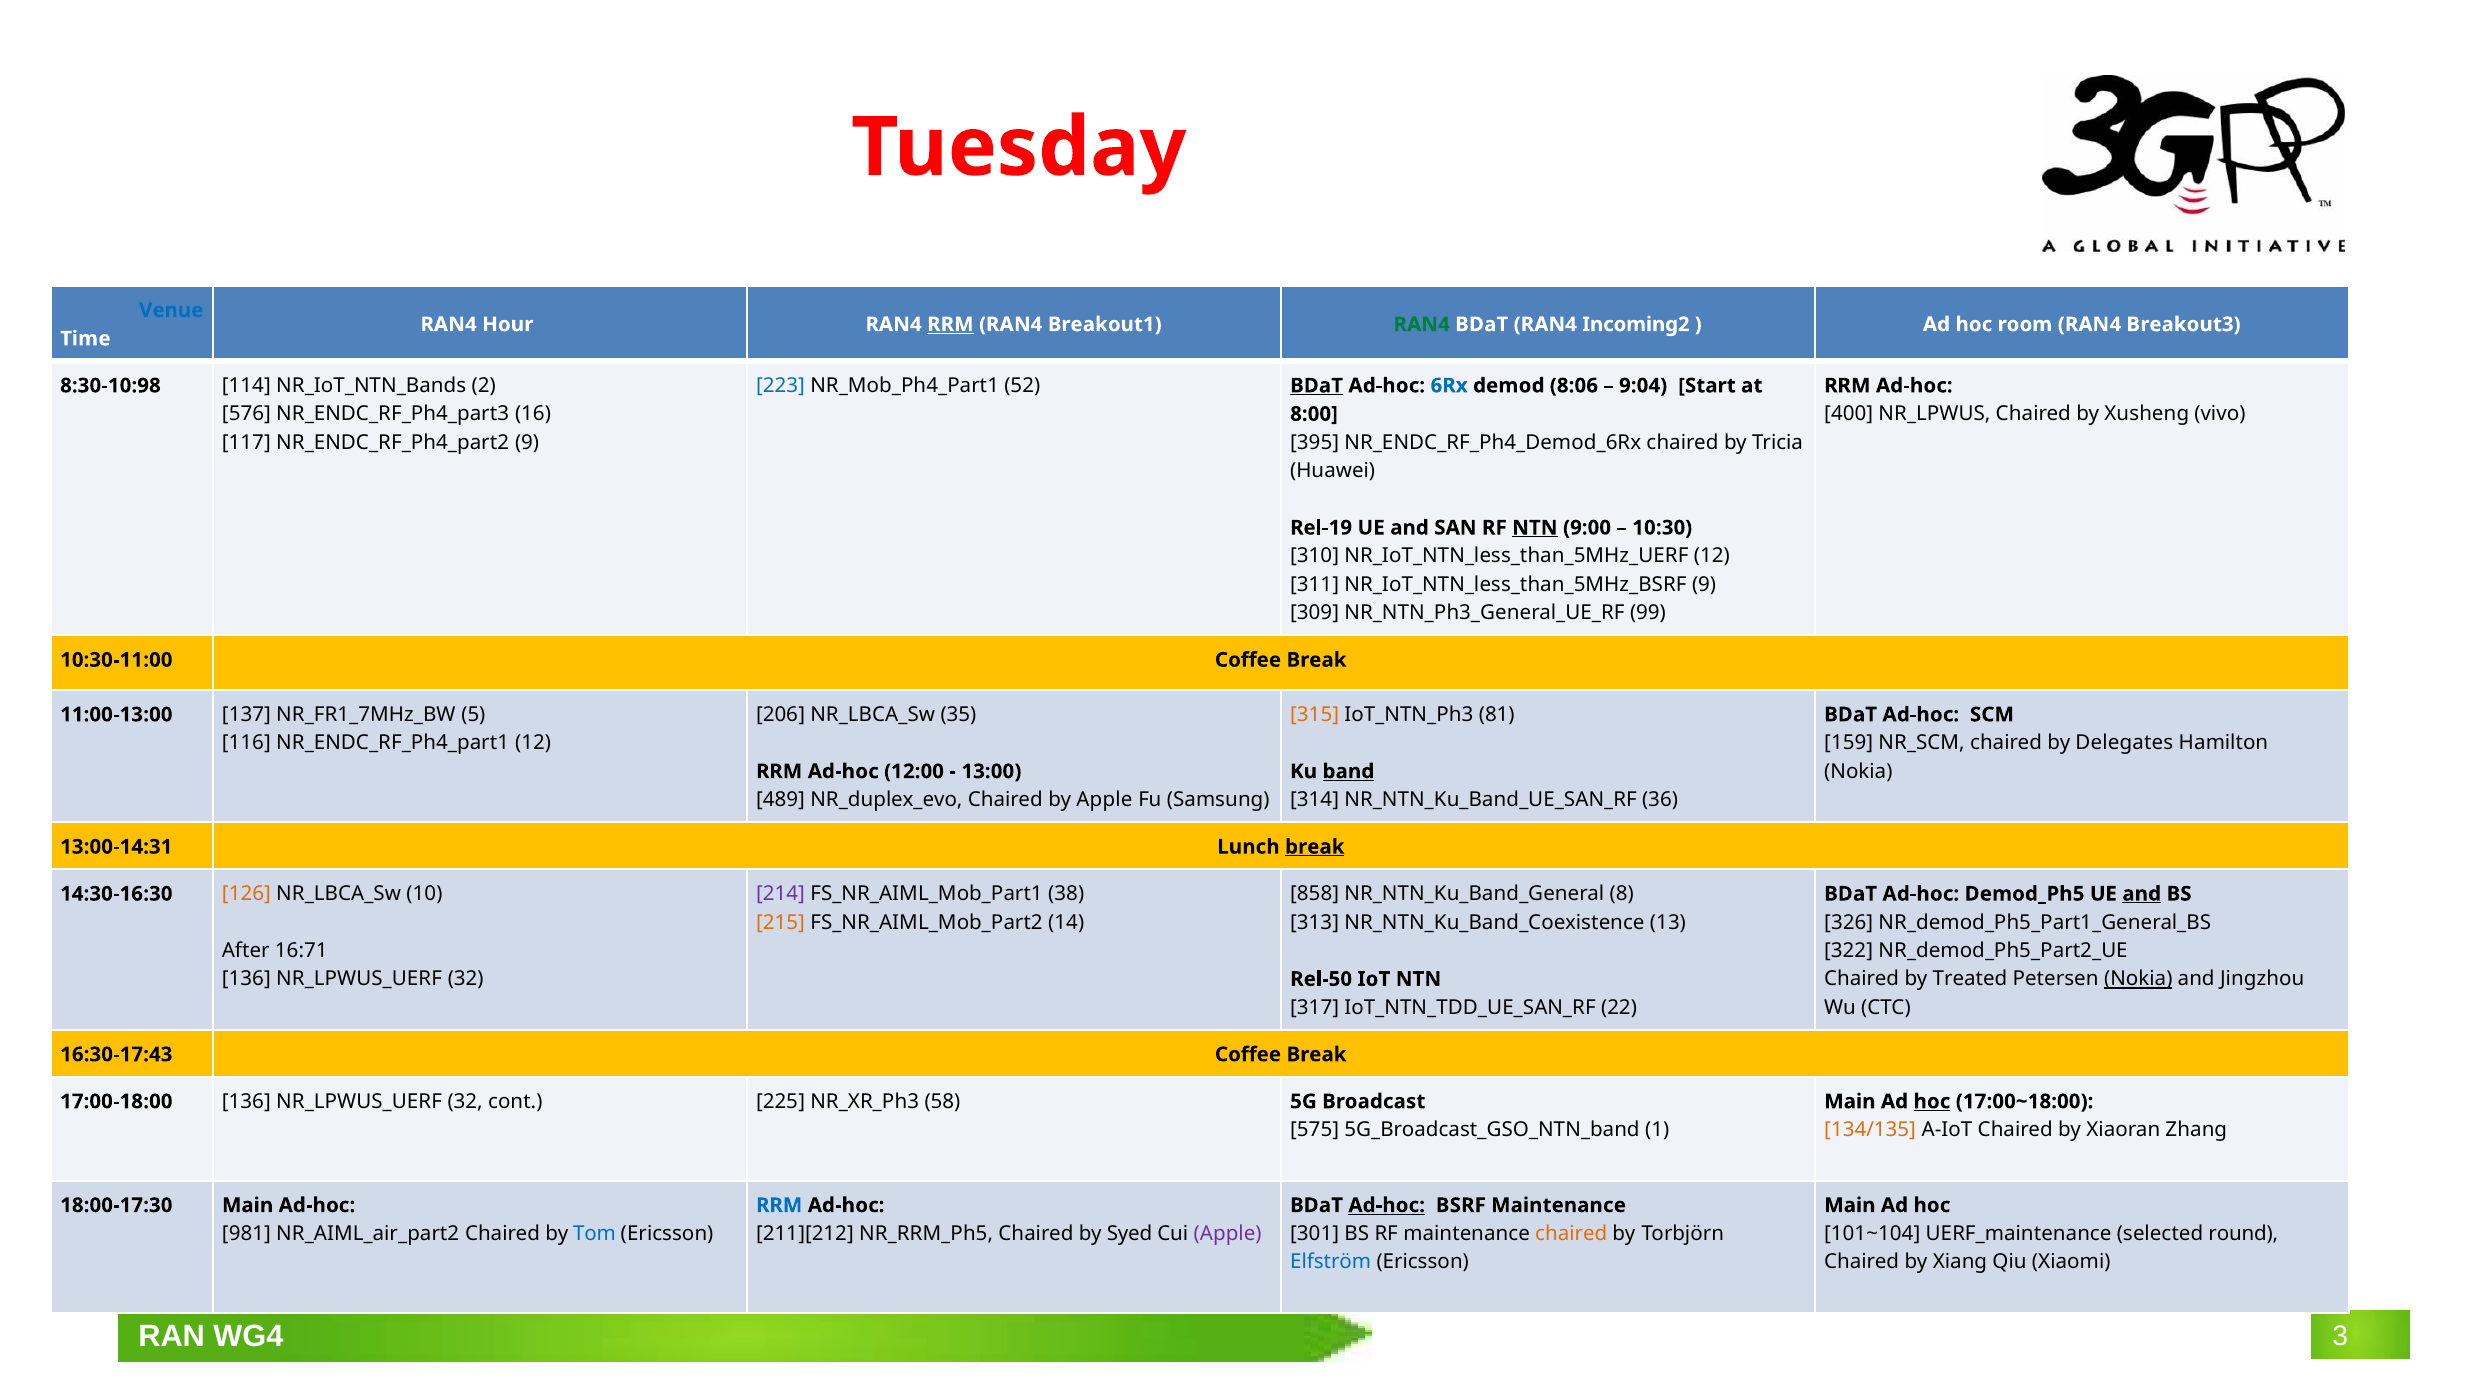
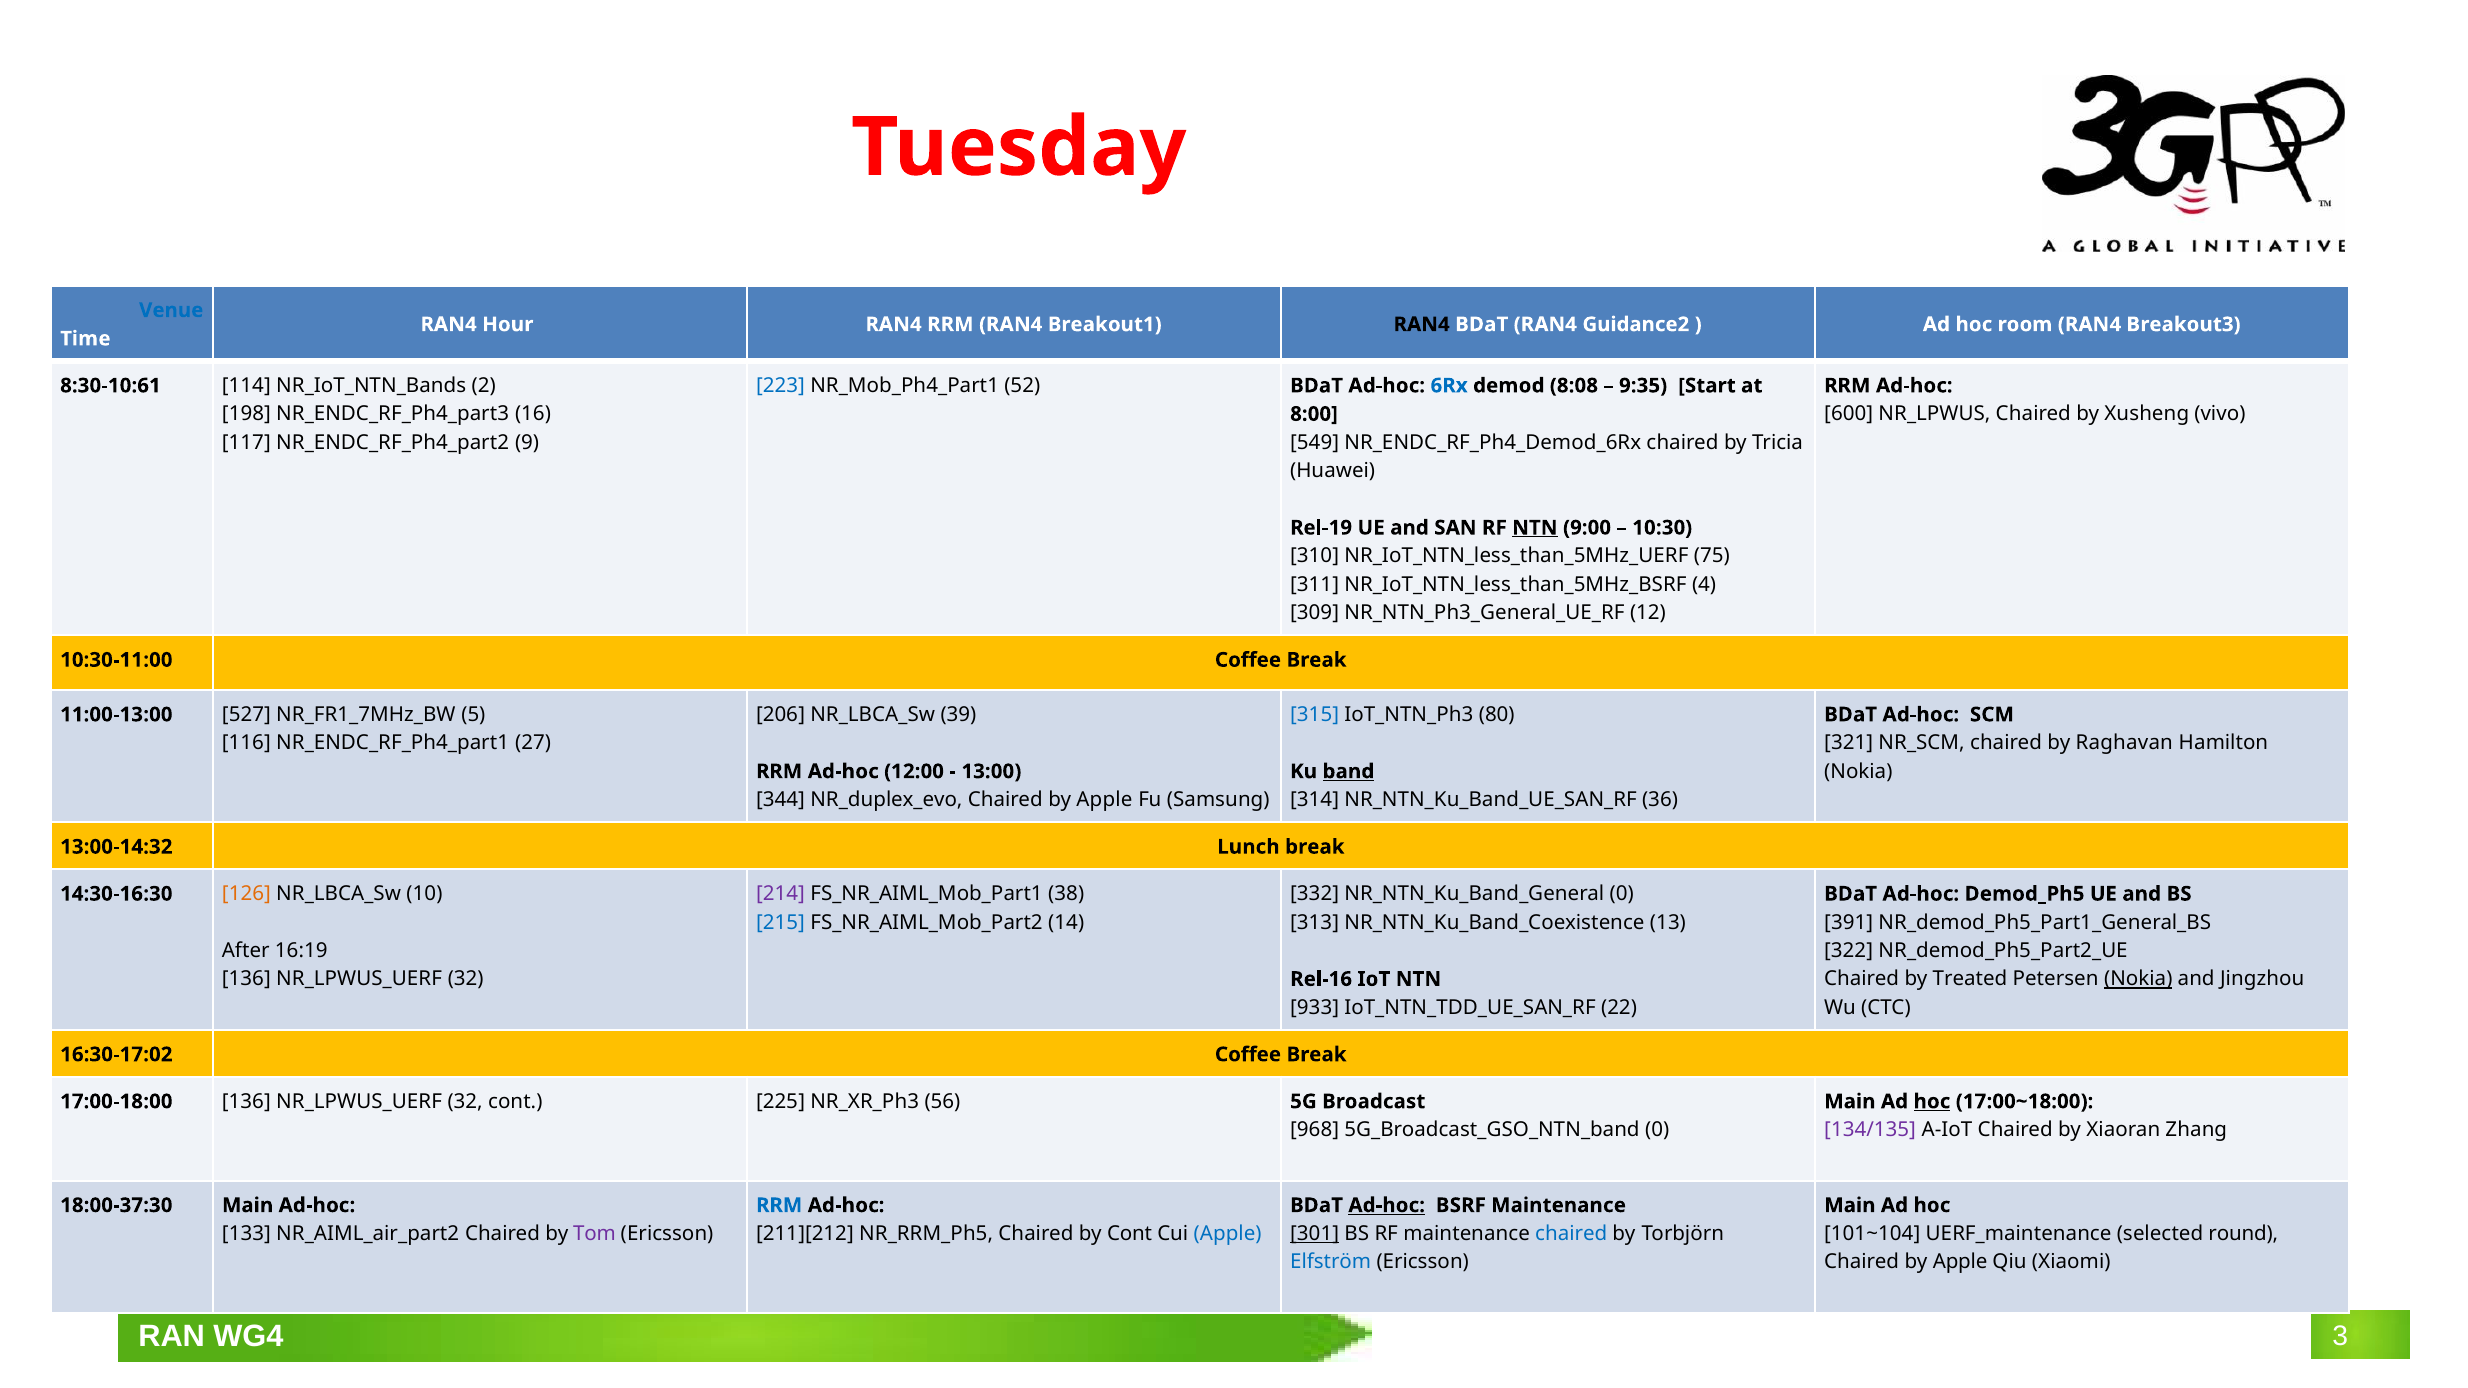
RRM at (950, 325) underline: present -> none
RAN4 at (1422, 325) colour: green -> black
Incoming2: Incoming2 -> Guidance2
BDaT at (1317, 386) underline: present -> none
8:06: 8:06 -> 8:08
9:04: 9:04 -> 9:35
8:30-10:98: 8:30-10:98 -> 8:30-10:61
576: 576 -> 198
400: 400 -> 600
395: 395 -> 549
12 at (1712, 556): 12 -> 75
9 at (1704, 585): 9 -> 4
99: 99 -> 12
35: 35 -> 39
315 colour: orange -> blue
81: 81 -> 80
137: 137 -> 527
12 at (533, 743): 12 -> 27
159: 159 -> 321
Delegates: Delegates -> Raghavan
489: 489 -> 344
13:00-14:31: 13:00-14:31 -> 13:00-14:32
break at (1315, 847) underline: present -> none
858: 858 -> 332
8 at (1622, 894): 8 -> 0
and at (2142, 894) underline: present -> none
215 colour: orange -> blue
326: 326 -> 391
16:71: 16:71 -> 16:19
Rel-50: Rel-50 -> Rel-16
317: 317 -> 933
16:30-17:43: 16:30-17:43 -> 16:30-17:02
58: 58 -> 56
575: 575 -> 968
1 at (1657, 1130): 1 -> 0
134/135 colour: orange -> purple
18:00-17:30: 18:00-17:30 -> 18:00-37:30
981: 981 -> 133
Tom colour: blue -> purple
by Syed: Syed -> Cont
Apple at (1228, 1234) colour: purple -> blue
301 underline: none -> present
chaired at (1571, 1234) colour: orange -> blue
Xiang at (1960, 1262): Xiang -> Apple
